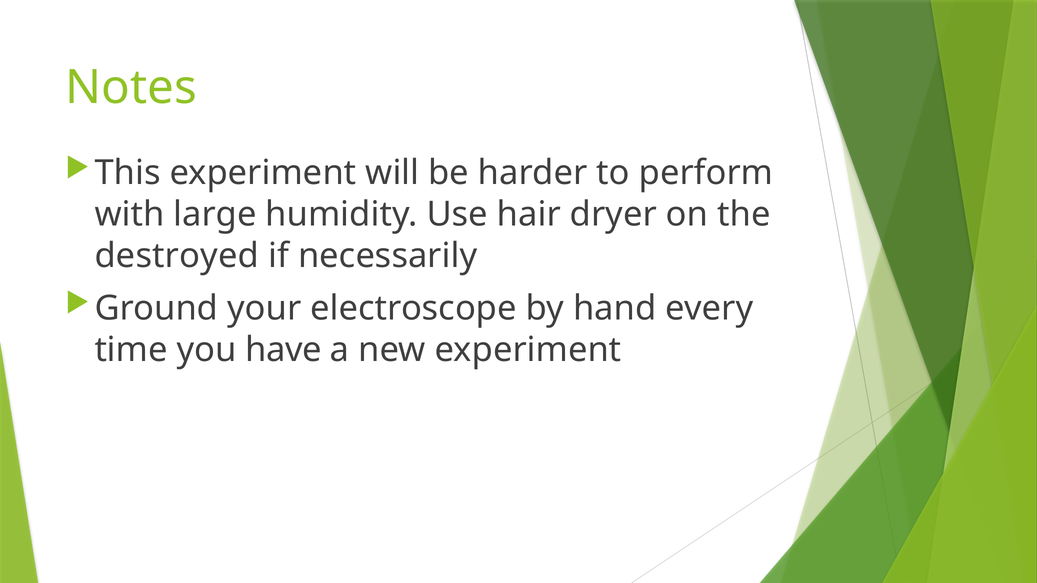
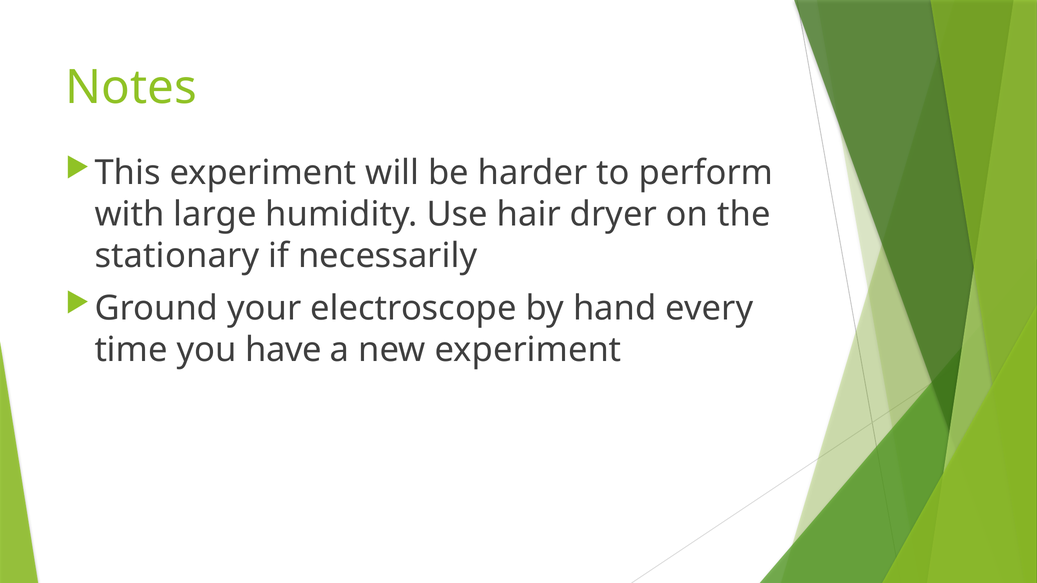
destroyed: destroyed -> stationary
